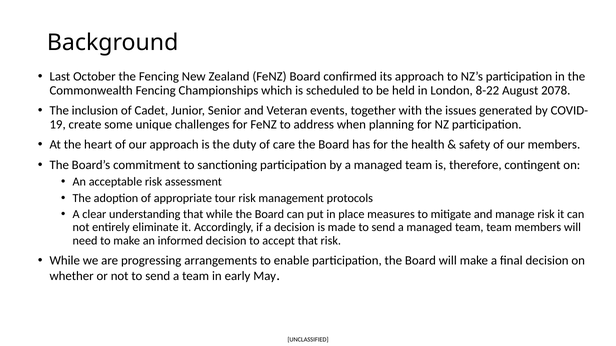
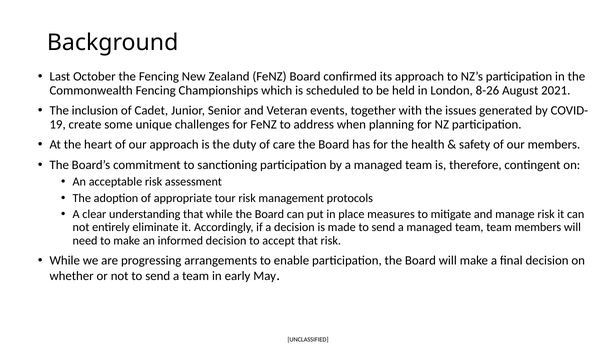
8-22: 8-22 -> 8-26
2078: 2078 -> 2021
